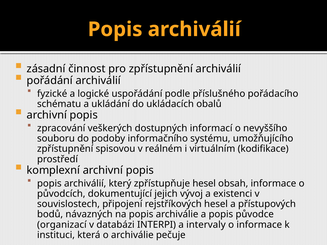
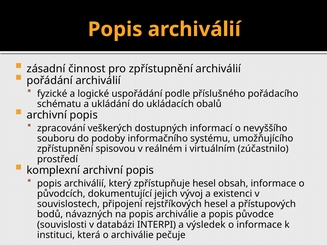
kodifikace: kodifikace -> zúčastnilo
organizací: organizací -> souvislosti
intervaly: intervaly -> výsledek
